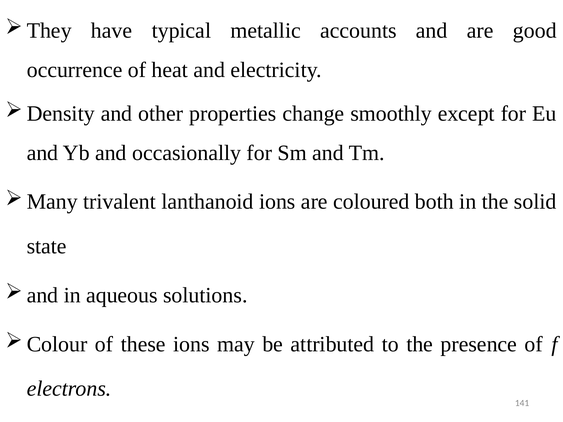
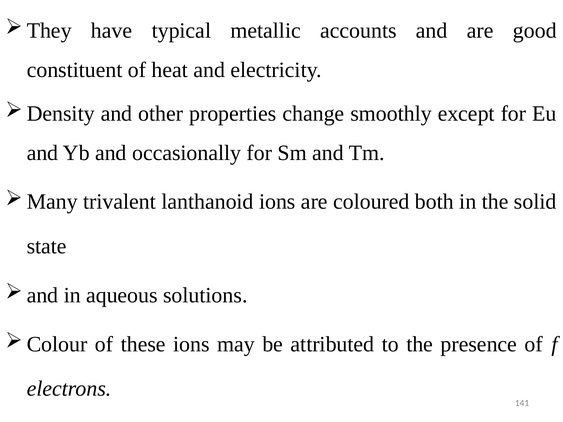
occurrence: occurrence -> constituent
